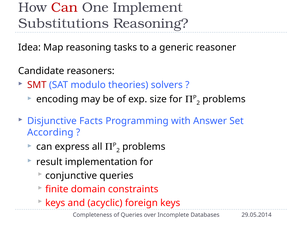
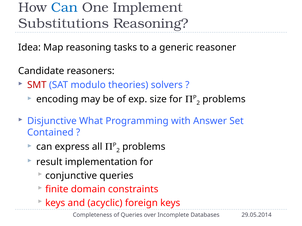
Can at (65, 7) colour: red -> blue
Facts: Facts -> What
According: According -> Contained
